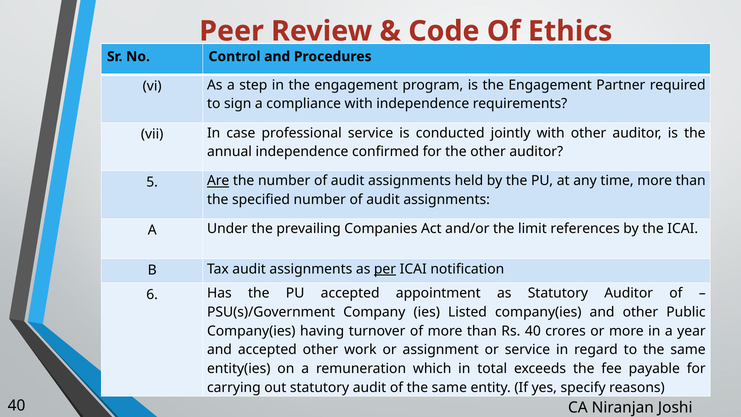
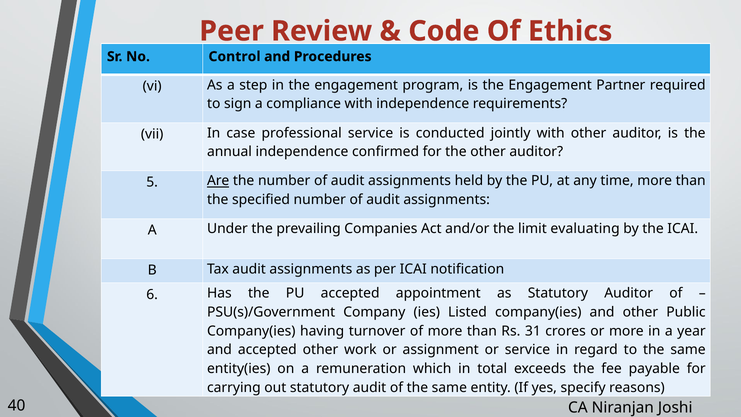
references: references -> evaluating
per underline: present -> none
Rs 40: 40 -> 31
